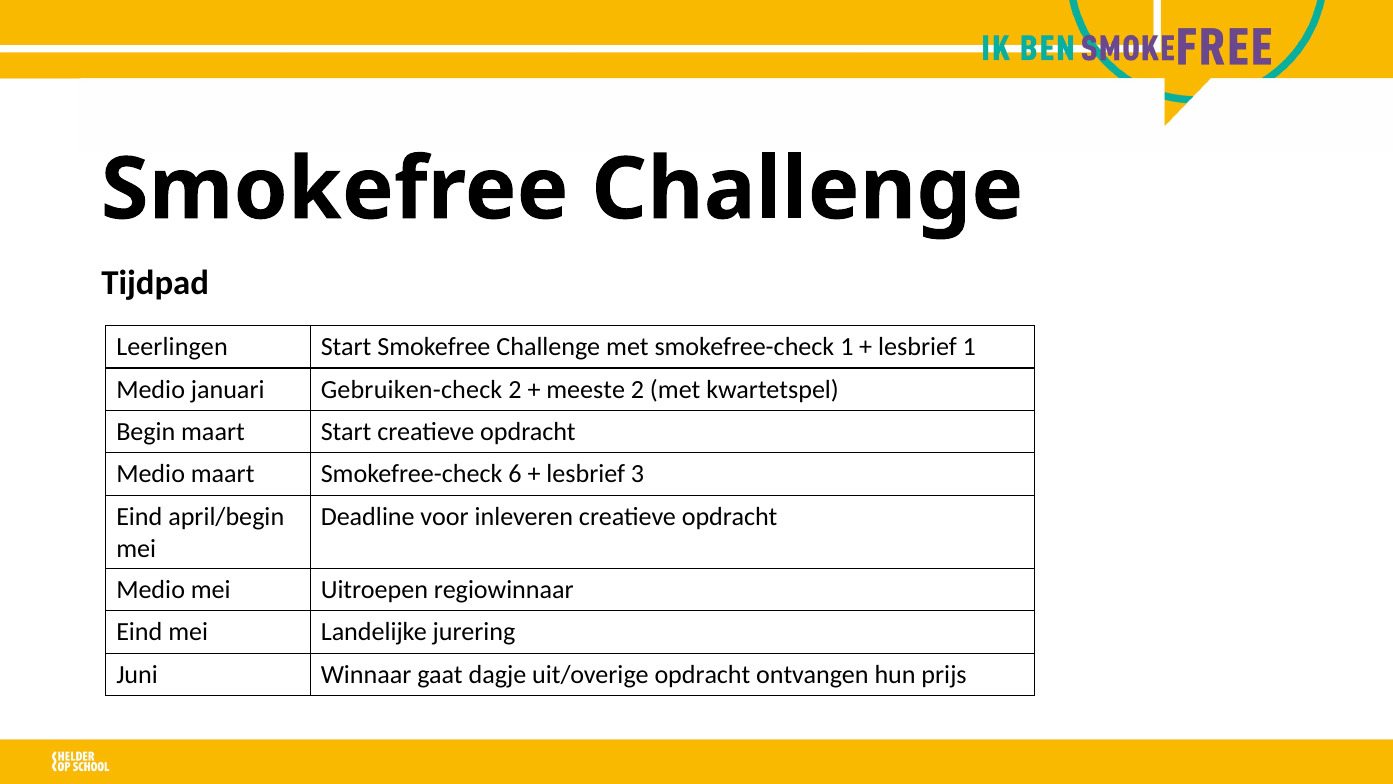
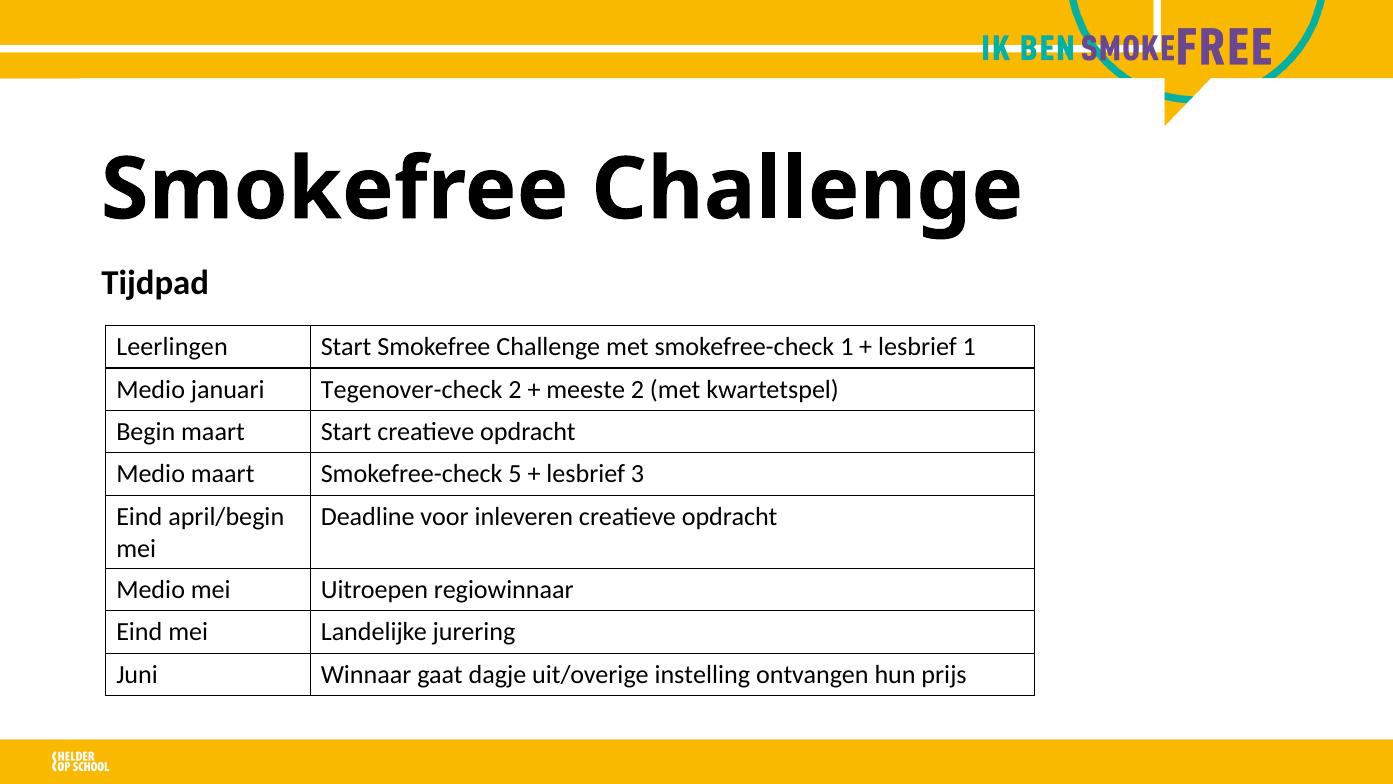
Gebruiken-check: Gebruiken-check -> Tegenover-check
6: 6 -> 5
uit/overige opdracht: opdracht -> instelling
